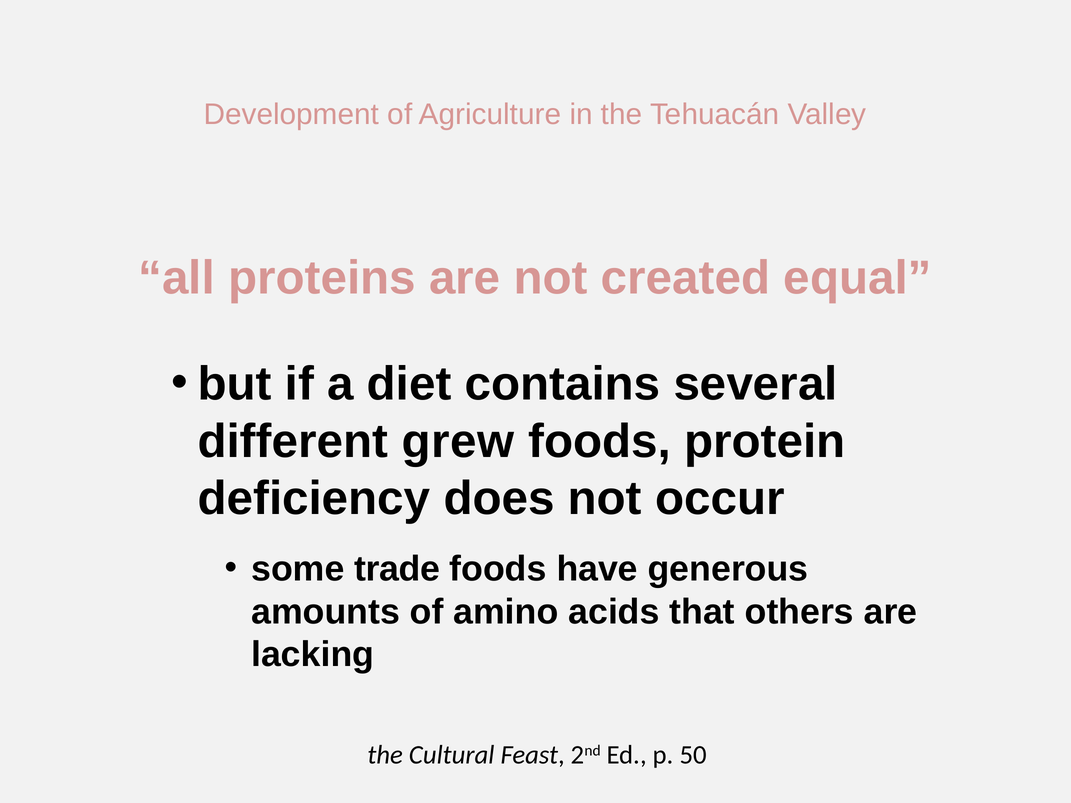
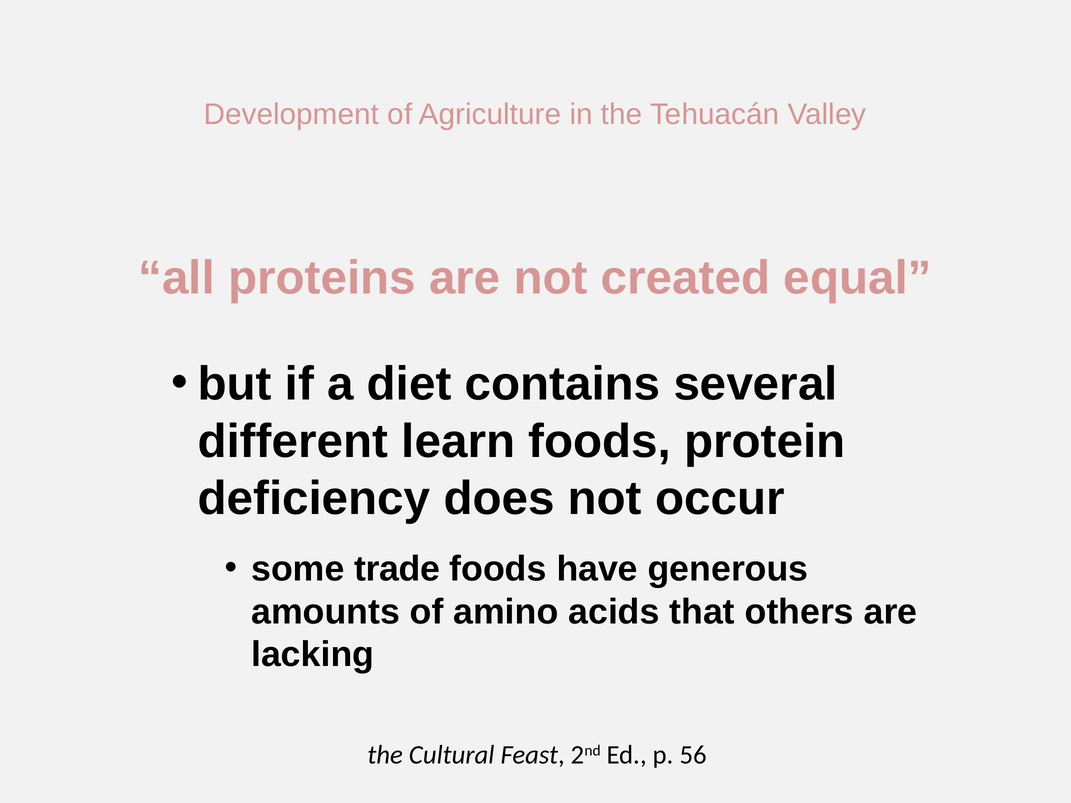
grew: grew -> learn
50: 50 -> 56
